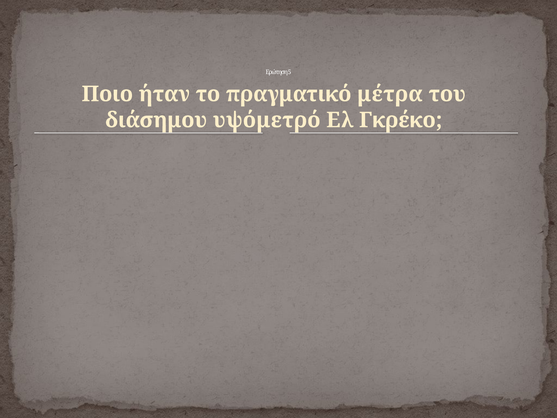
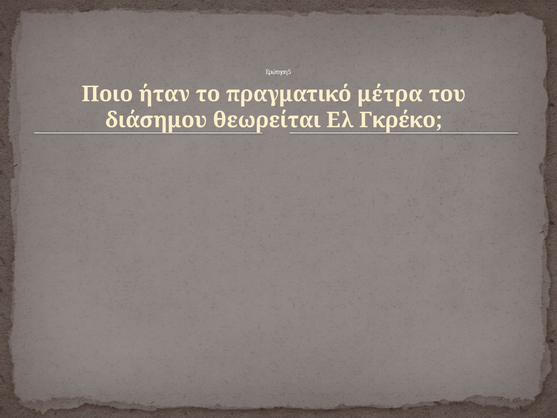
υψόμετρό: υψόμετρό -> θεωρείται
